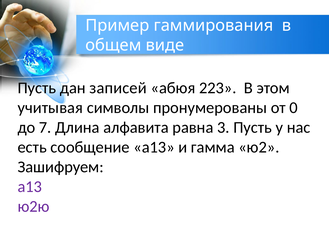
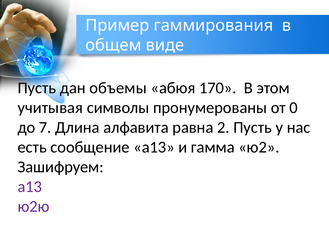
записей: записей -> объемы
223: 223 -> 170
3: 3 -> 2
